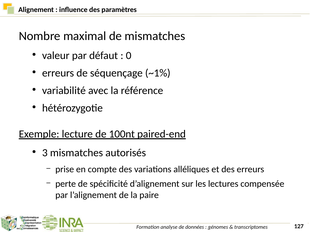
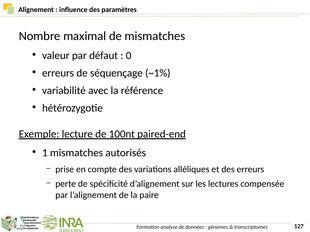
3: 3 -> 1
